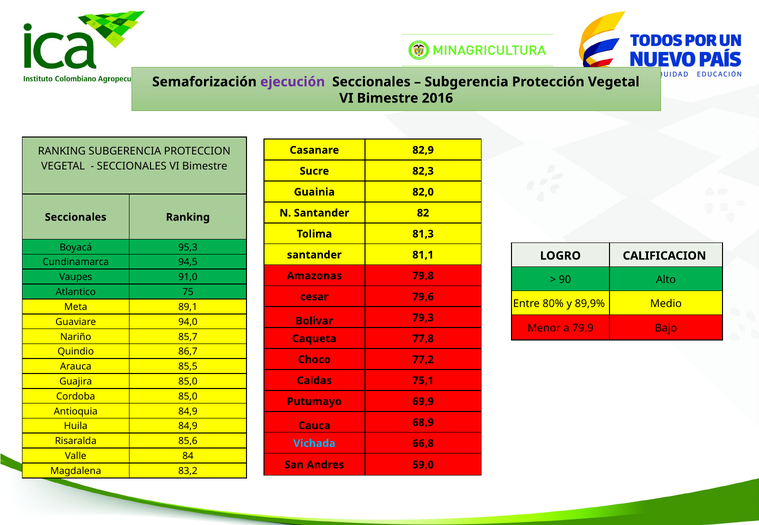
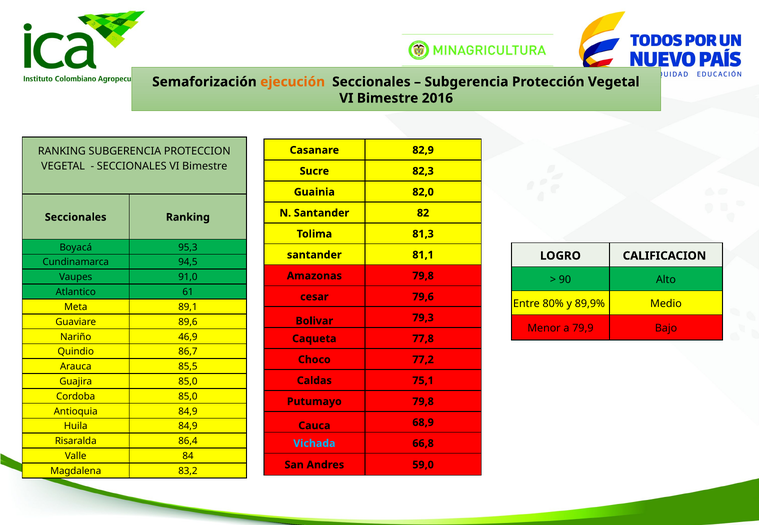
ejecución colour: purple -> orange
75: 75 -> 61
94,0: 94,0 -> 89,6
85,7: 85,7 -> 46,9
Putumayo 69,9: 69,9 -> 79,8
85,6: 85,6 -> 86,4
